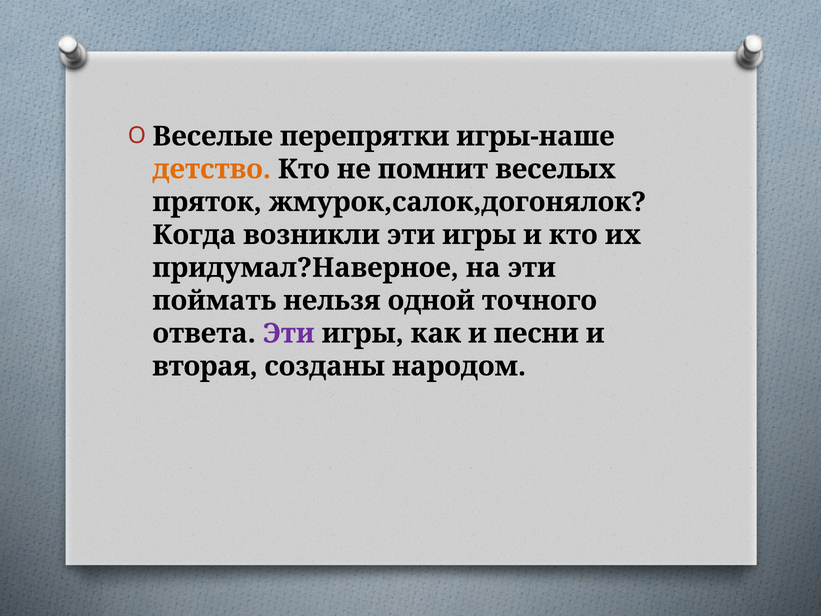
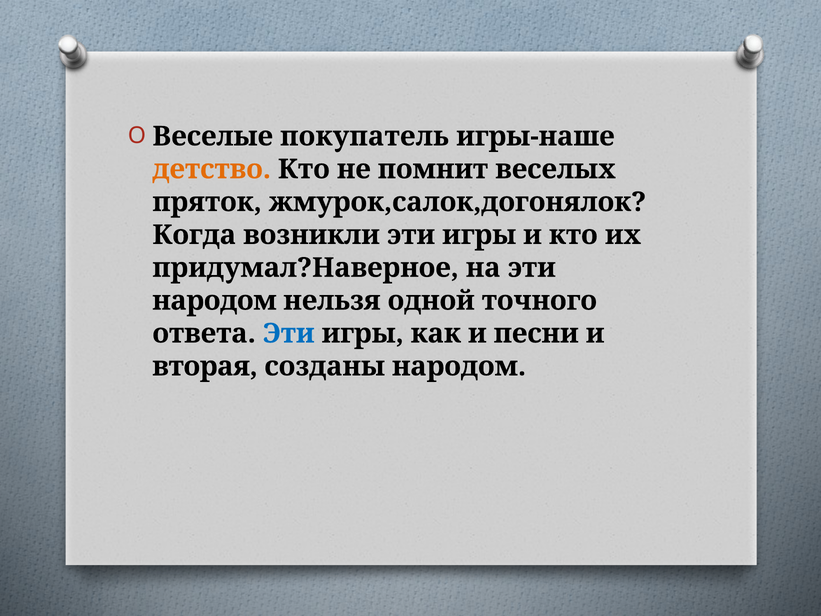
перепрятки: перепрятки -> покупатель
поймать at (214, 301): поймать -> народом
Эти at (289, 333) colour: purple -> blue
